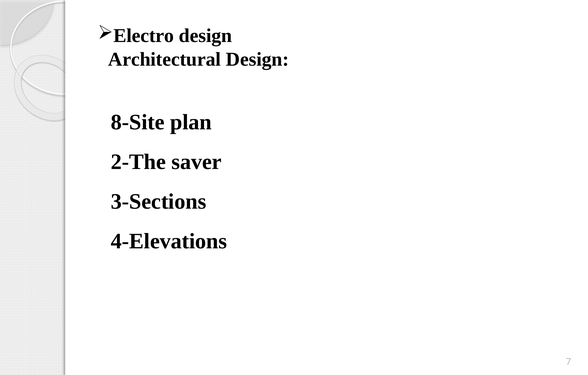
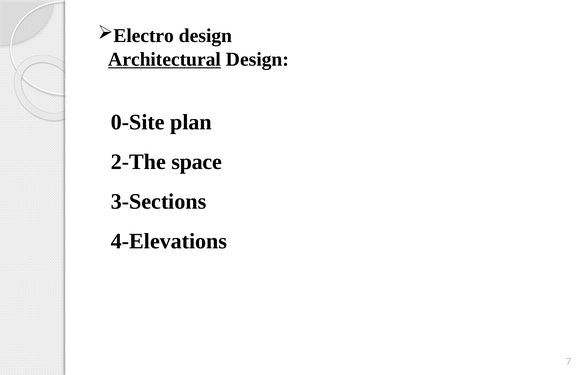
Architectural underline: none -> present
8-Site: 8-Site -> 0-Site
saver: saver -> space
